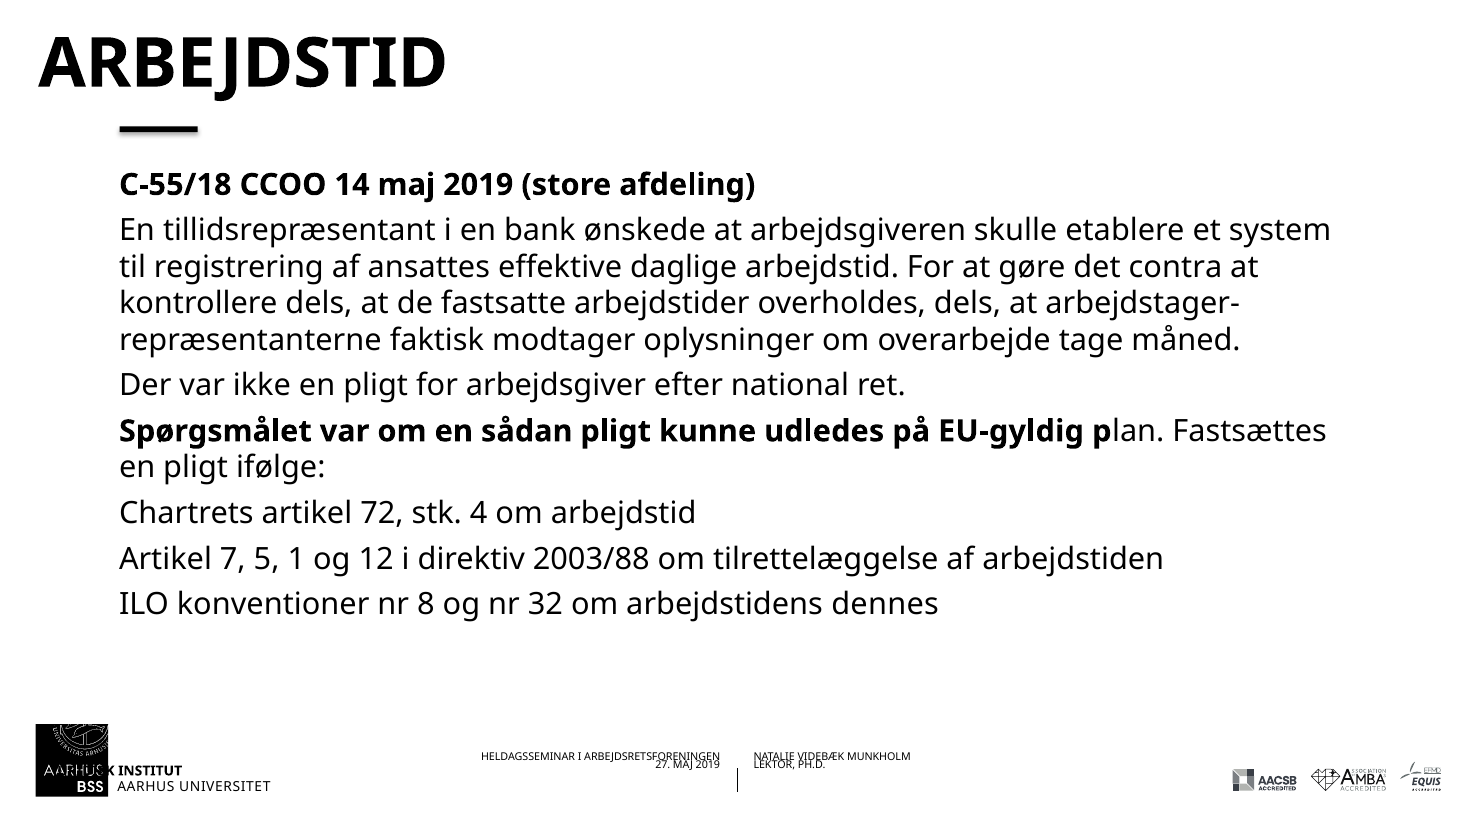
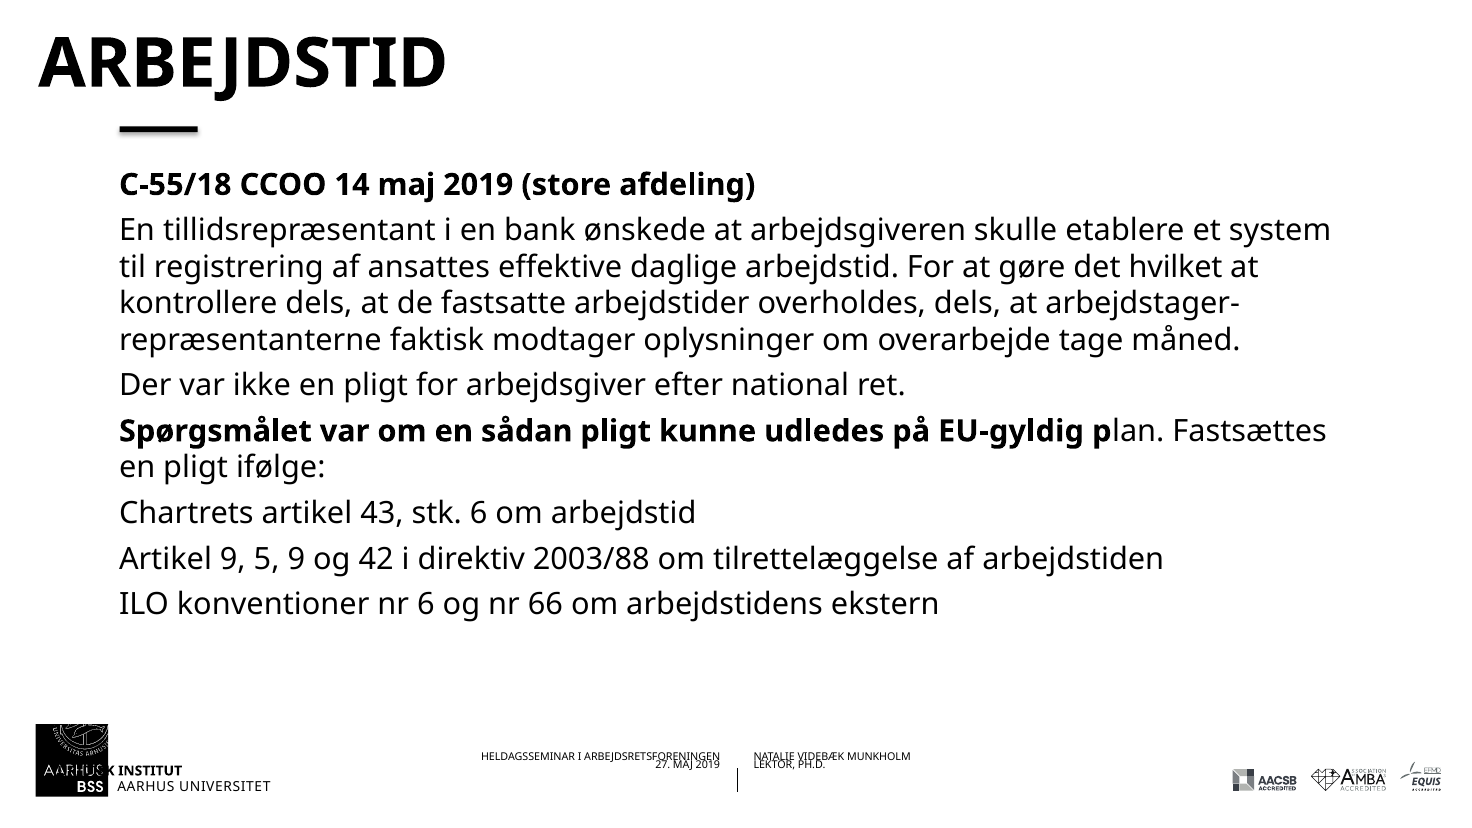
contra: contra -> hvilket
72: 72 -> 43
stk 4: 4 -> 6
7 at (233, 559): 7 -> 9
5 1: 1 -> 9
12: 12 -> 42
nr 8: 8 -> 6
32: 32 -> 66
dennes: dennes -> ekstern
